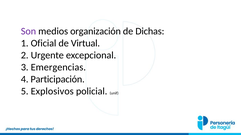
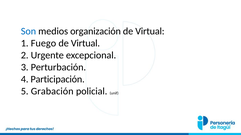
Son colour: purple -> blue
Dichas at (150, 31): Dichas -> Virtual
Oficial: Oficial -> Fuego
Emergencias: Emergencias -> Perturbación
Explosivos: Explosivos -> Grabación
